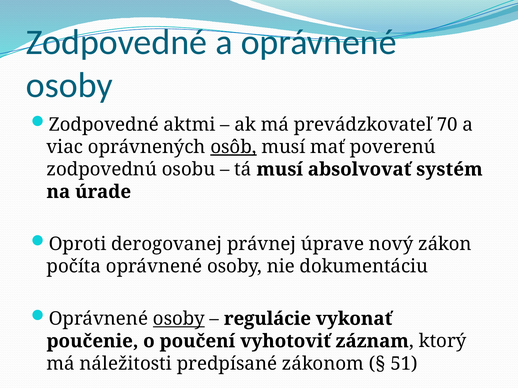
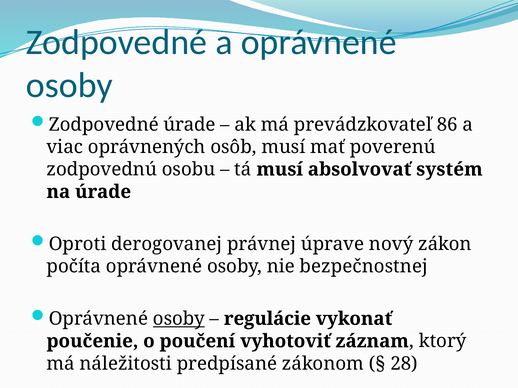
Zodpovedné aktmi: aktmi -> úrade
70: 70 -> 86
osôb underline: present -> none
dokumentáciu: dokumentáciu -> bezpečnostnej
51: 51 -> 28
